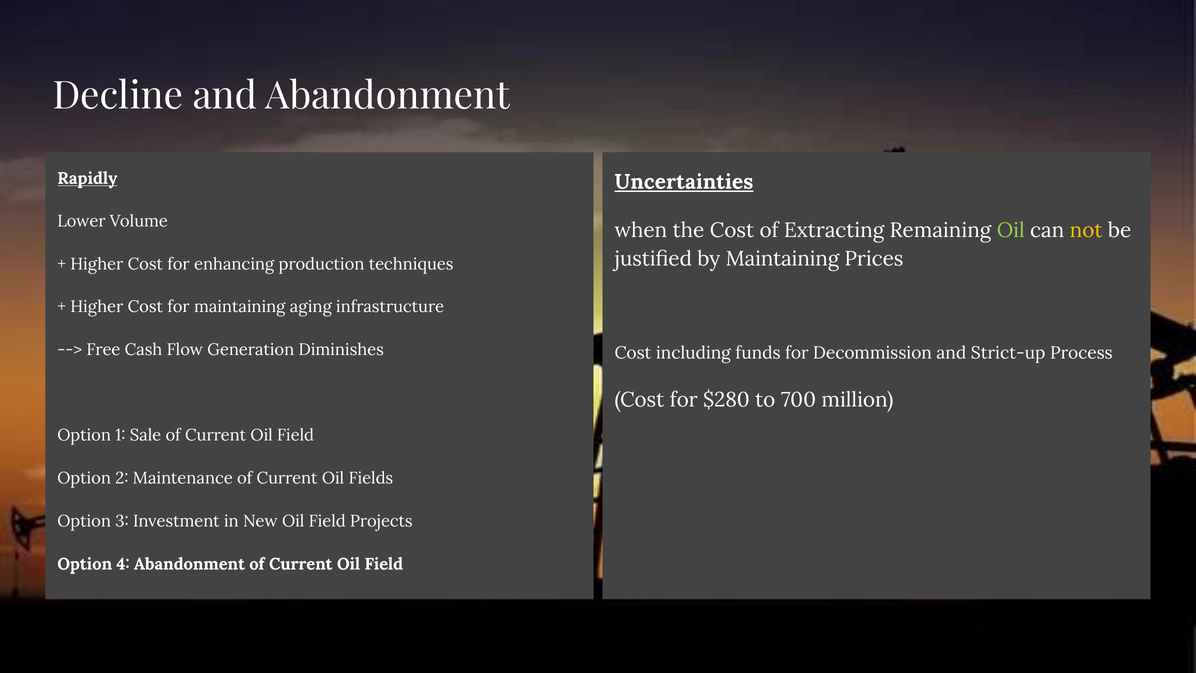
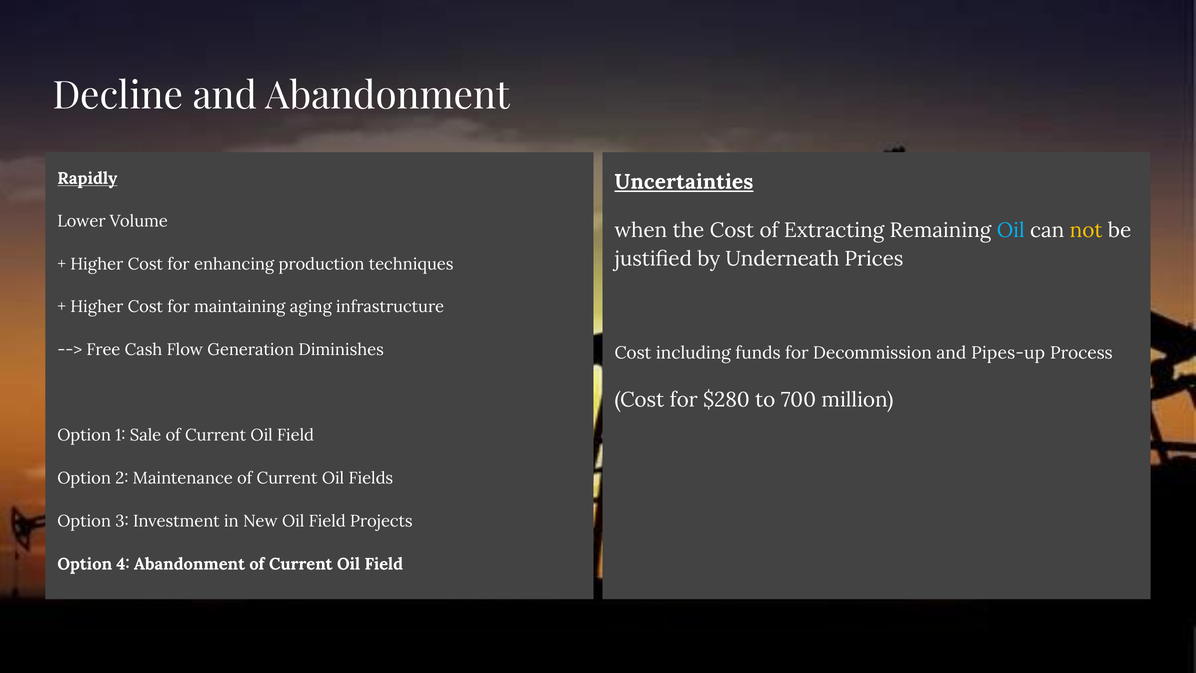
Oil at (1011, 230) colour: light green -> light blue
by Maintaining: Maintaining -> Underneath
Strict-up: Strict-up -> Pipes-up
